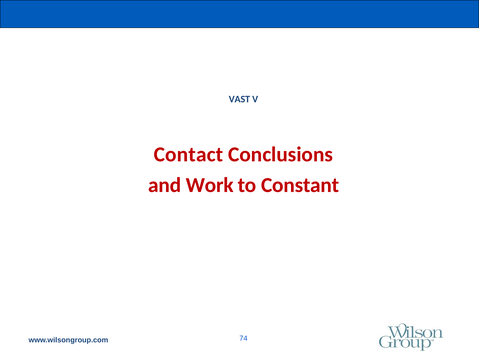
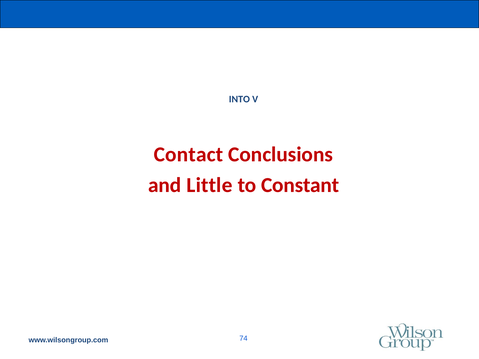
VAST: VAST -> INTO
Work: Work -> Little
